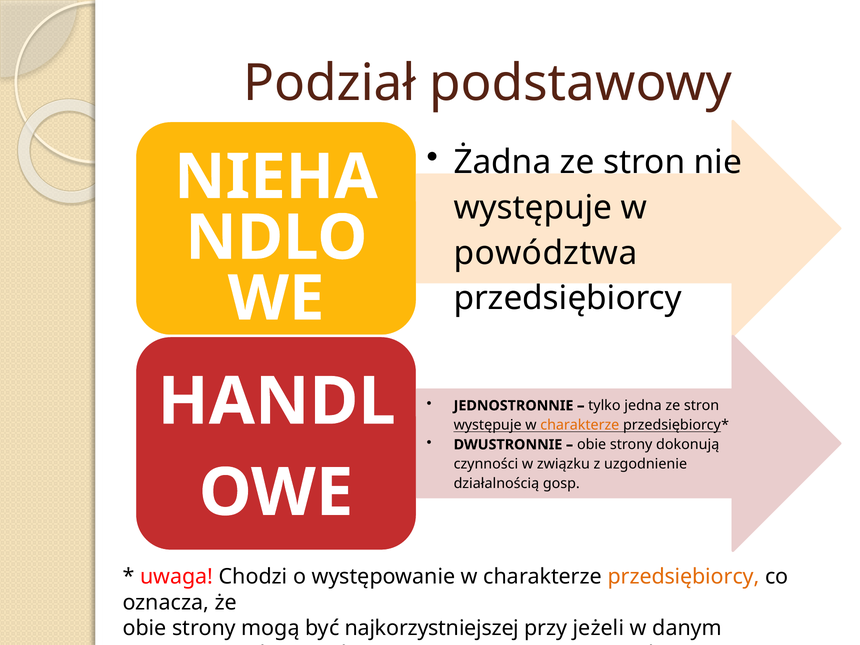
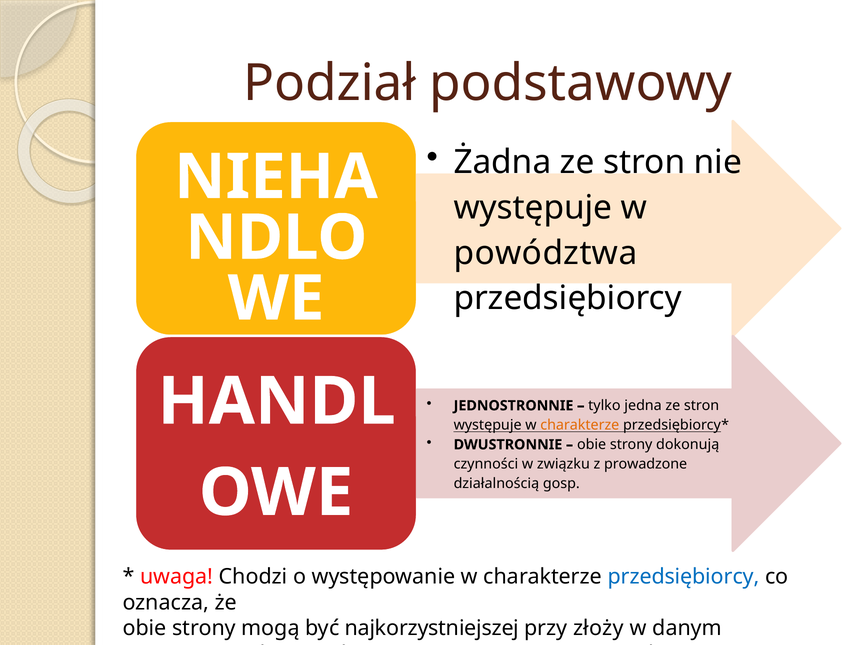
uzgodnienie: uzgodnienie -> prowadzone
przedsiębiorcy at (684, 577) colour: orange -> blue
jeżeli: jeżeli -> złoży
